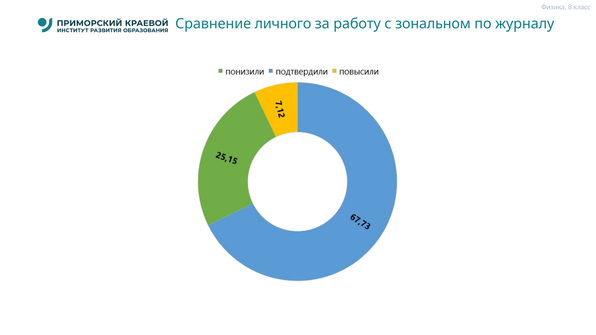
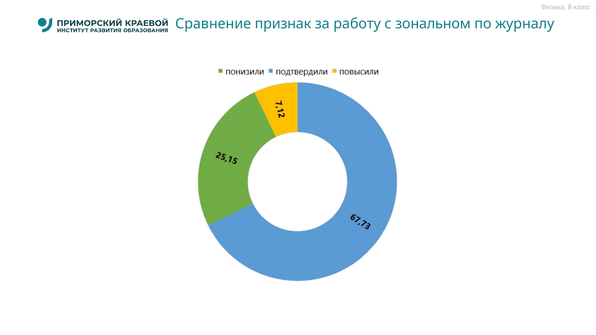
личного: личного -> признак
